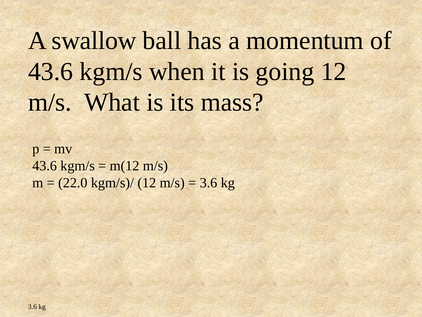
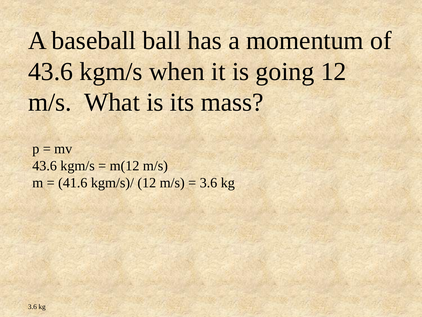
swallow: swallow -> baseball
22.0: 22.0 -> 41.6
